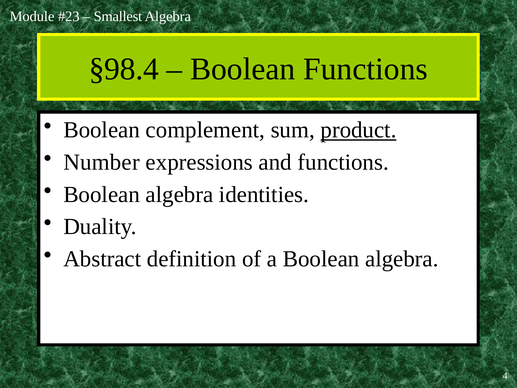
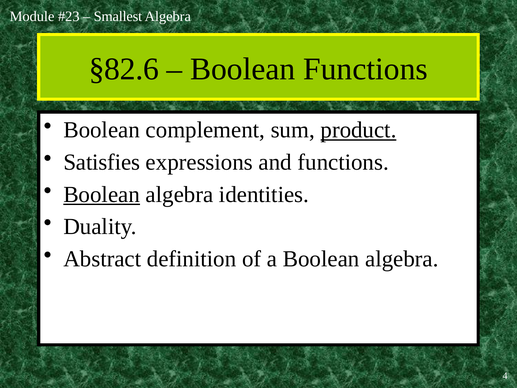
§98.4: §98.4 -> §82.6
Number: Number -> Satisfies
Boolean at (102, 194) underline: none -> present
